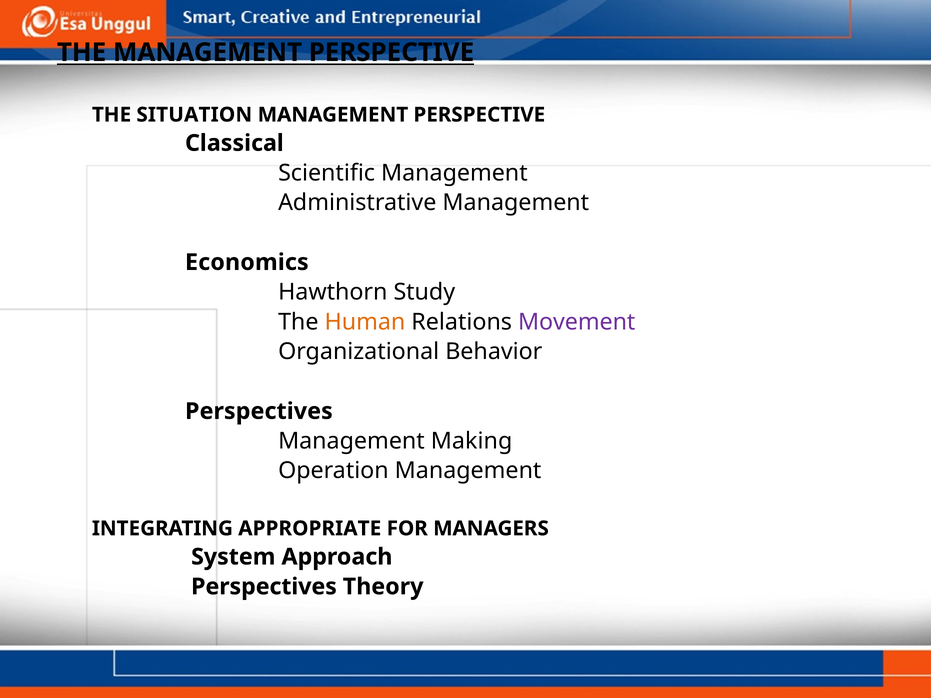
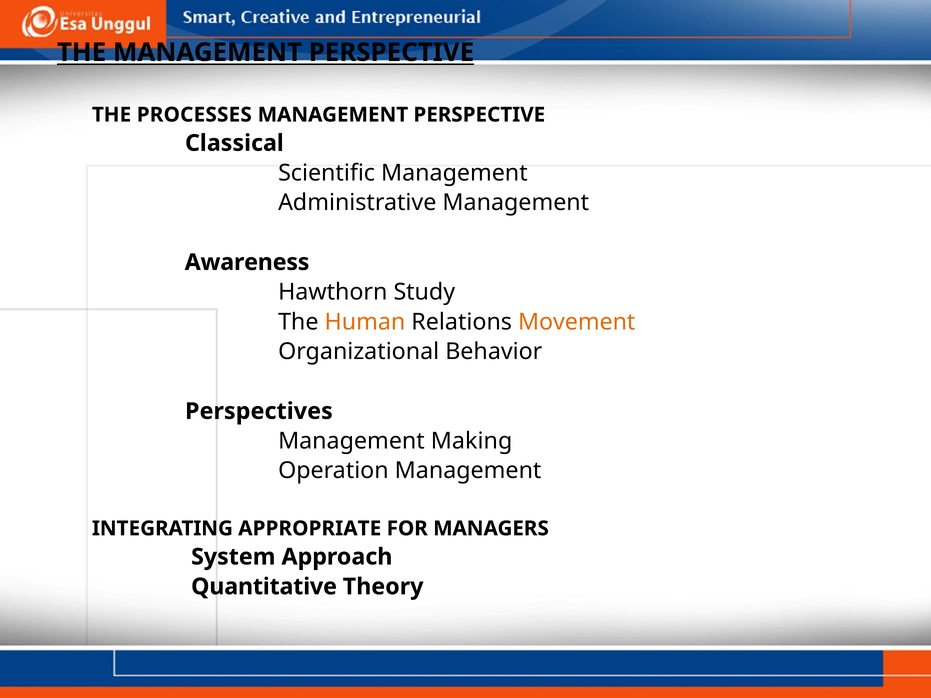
SITUATION: SITUATION -> PROCESSES
Economics: Economics -> Awareness
Movement colour: purple -> orange
Perspectives at (264, 587): Perspectives -> Quantitative
